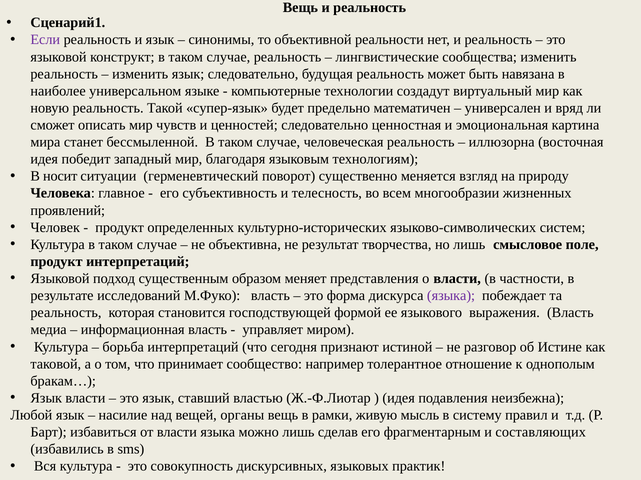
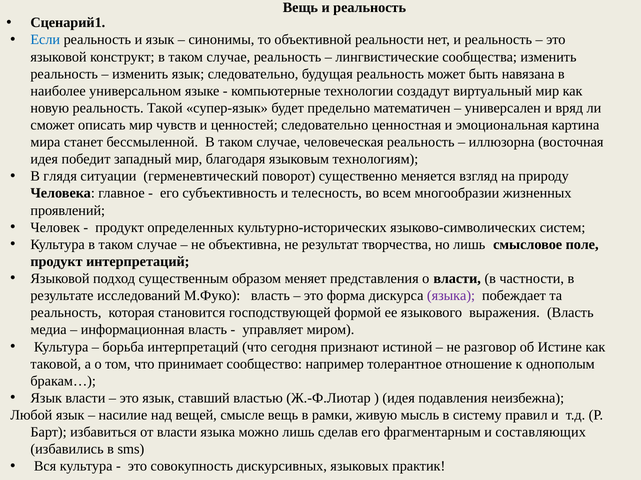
Если colour: purple -> blue
носит: носит -> глядя
органы: органы -> смысле
